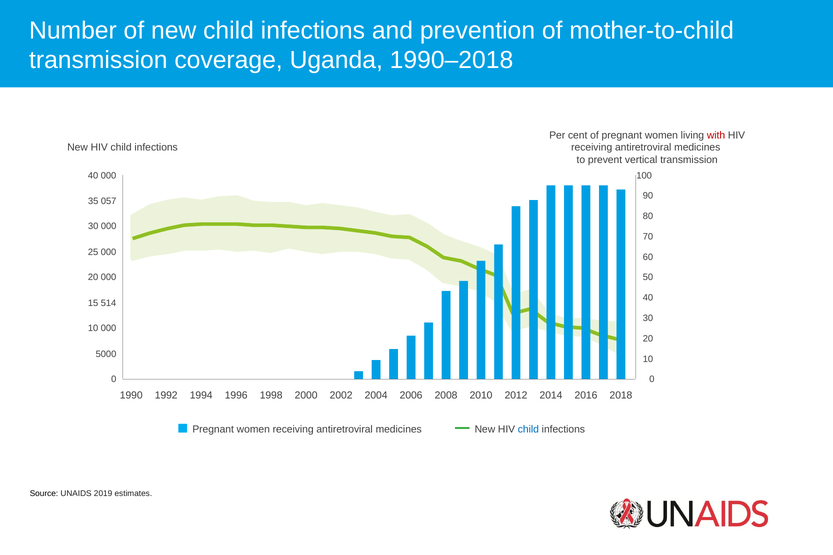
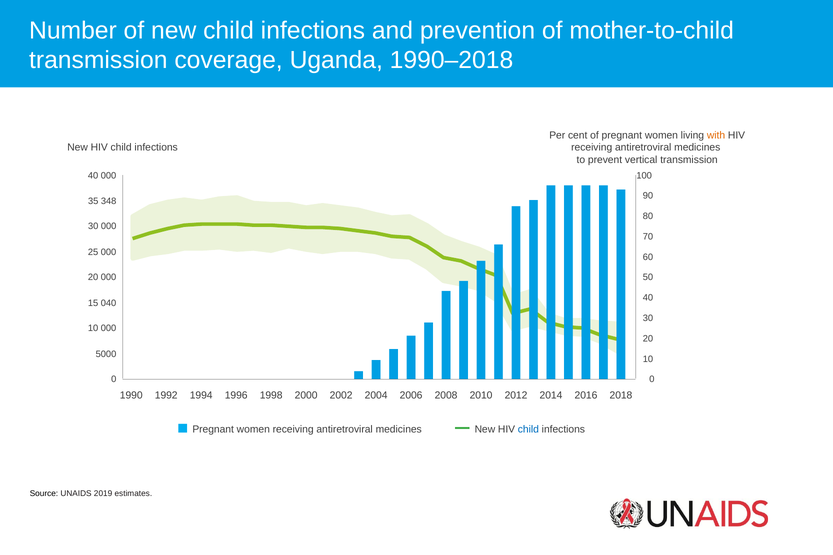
with colour: red -> orange
057: 057 -> 348
514: 514 -> 040
